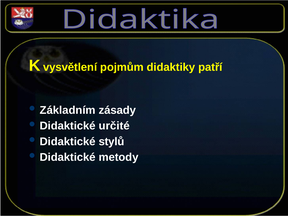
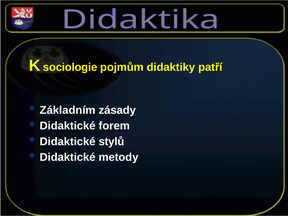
vysvětlení: vysvětlení -> sociologie
určité: určité -> forem
